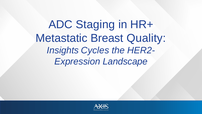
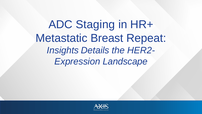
Quality: Quality -> Repeat
Cycles: Cycles -> Details
